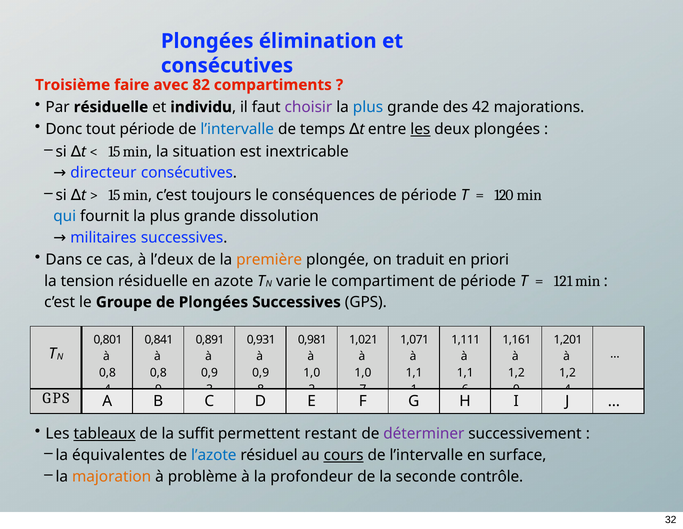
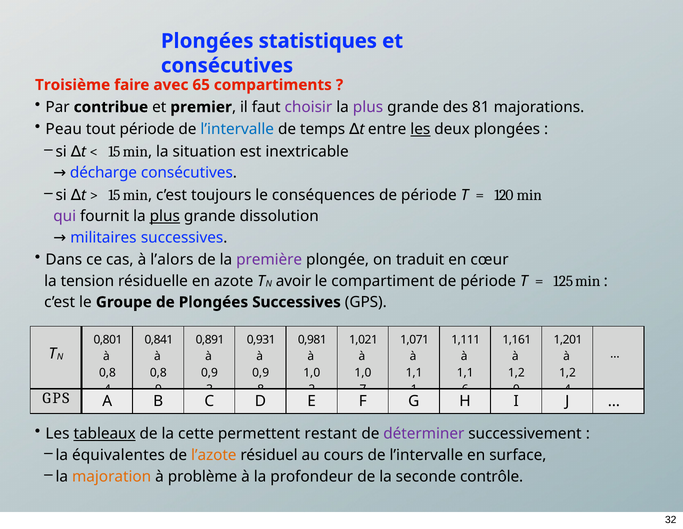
élimination: élimination -> statistiques
82: 82 -> 65
Par résiduelle: résiduelle -> contribue
individu: individu -> premier
plus at (368, 107) colour: blue -> purple
42: 42 -> 81
Donc: Donc -> Peau
directeur: directeur -> décharge
qui colour: blue -> purple
plus at (165, 216) underline: none -> present
l’deux: l’deux -> l’alors
première colour: orange -> purple
priori: priori -> cœur
varie: varie -> avoir
121: 121 -> 125
suffit: suffit -> cette
l’azote colour: blue -> orange
cours underline: present -> none
